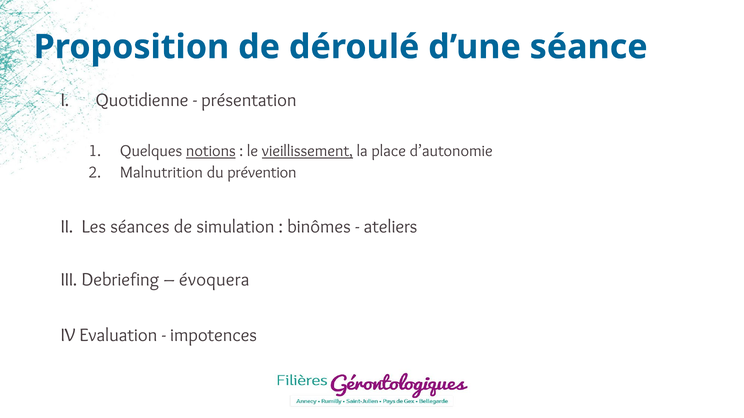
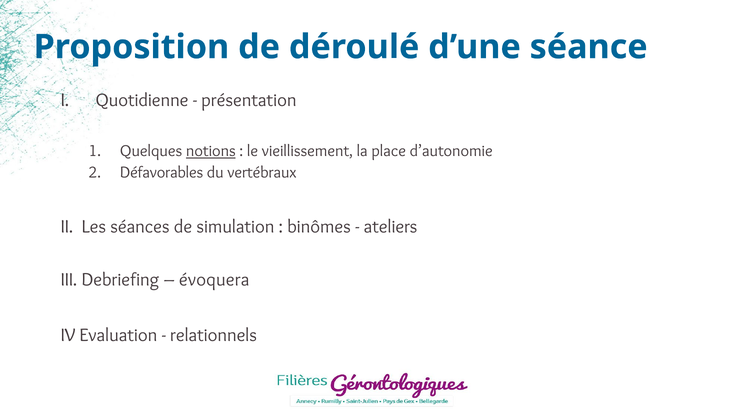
vieillissement underline: present -> none
Malnutrition: Malnutrition -> Défavorables
prévention: prévention -> vertébraux
impotences: impotences -> relationnels
